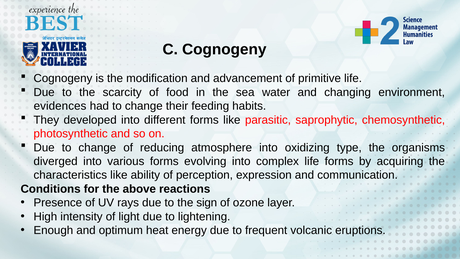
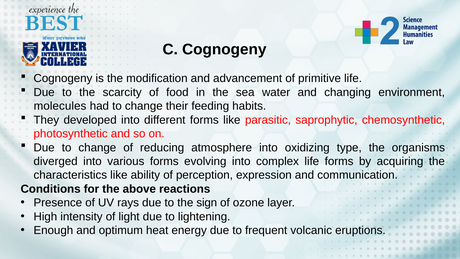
evidences: evidences -> molecules
